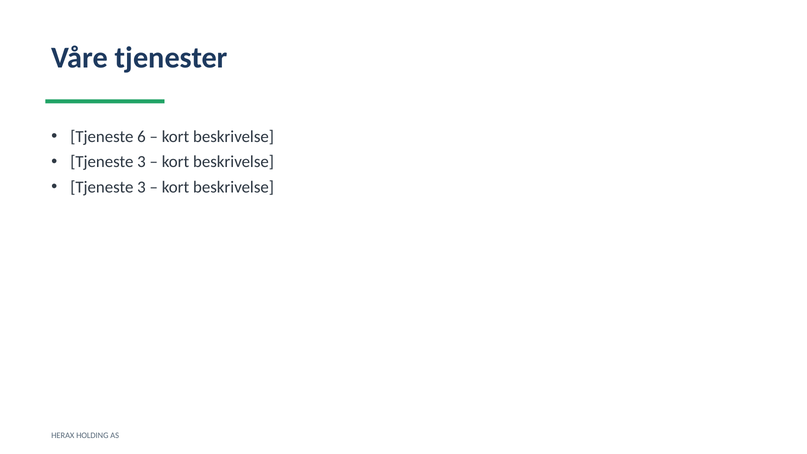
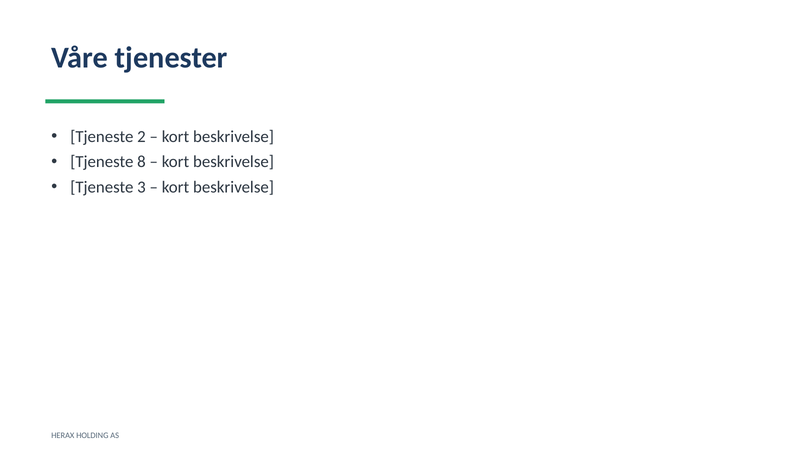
6: 6 -> 2
3 at (141, 162): 3 -> 8
